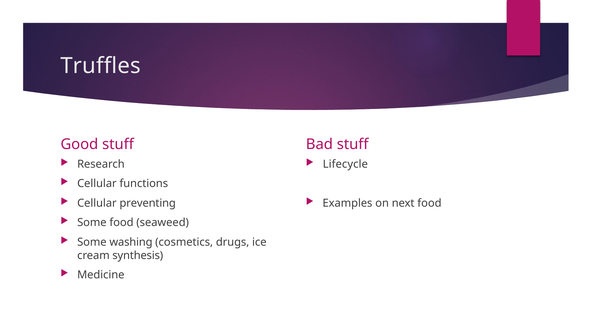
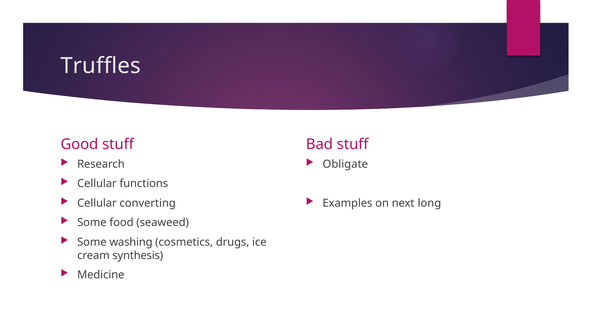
Lifecycle: Lifecycle -> Obligate
preventing: preventing -> converting
next food: food -> long
